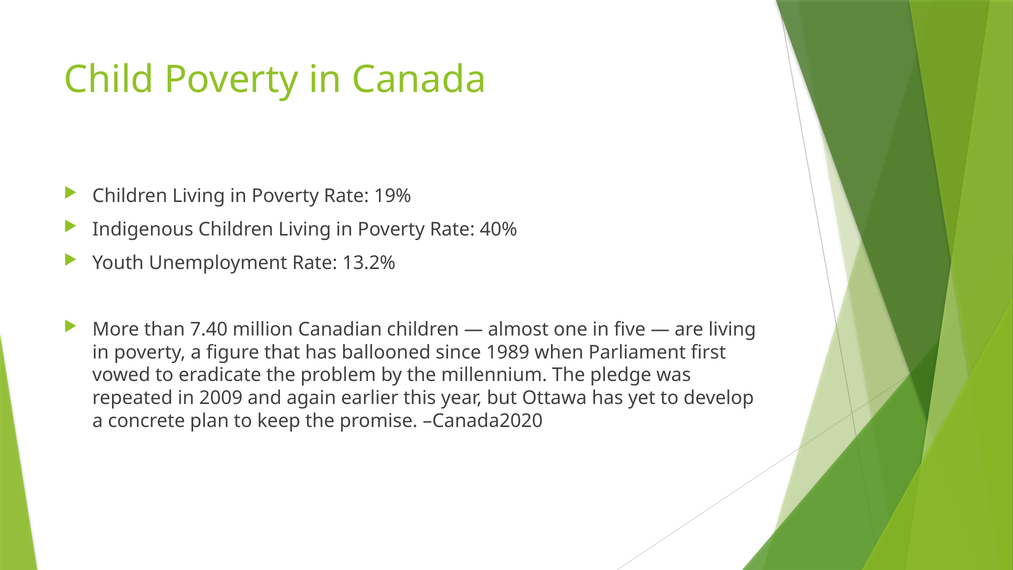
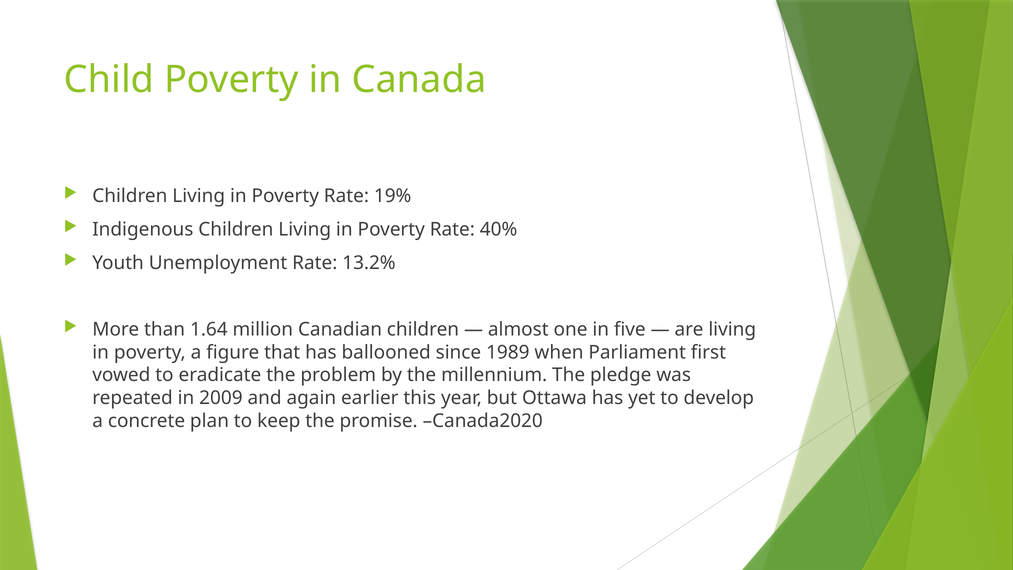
7.40: 7.40 -> 1.64
